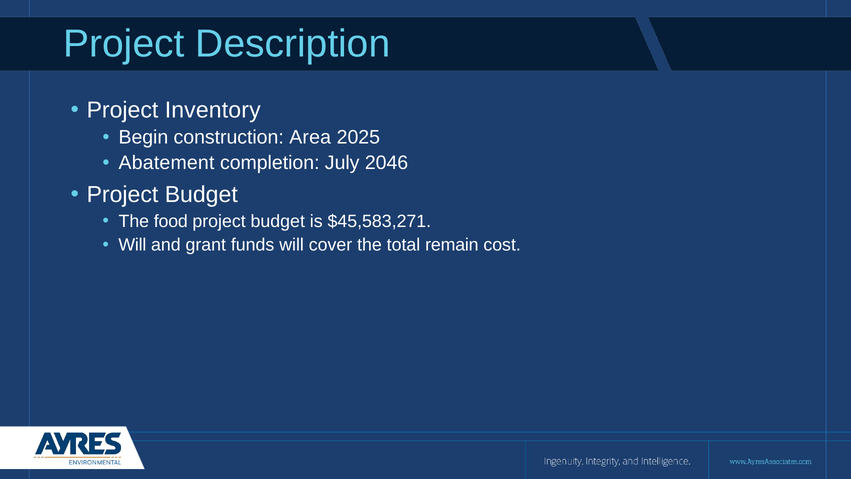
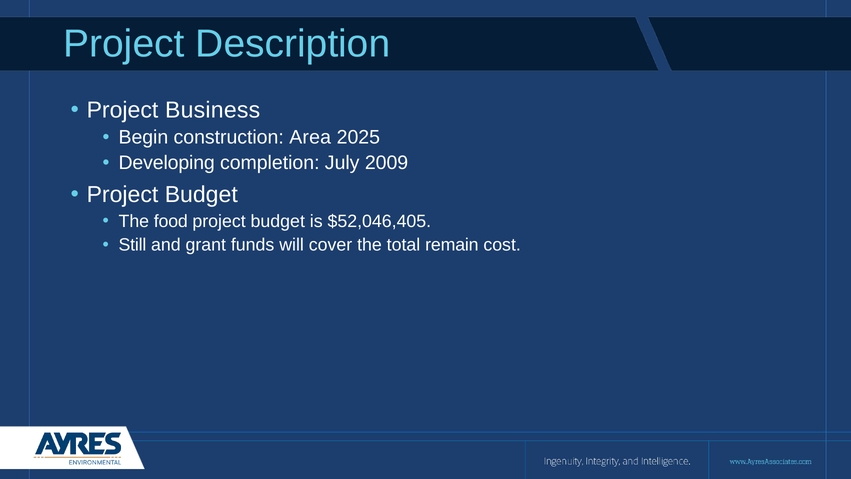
Inventory: Inventory -> Business
Abatement: Abatement -> Developing
2046: 2046 -> 2009
$45,583,271: $45,583,271 -> $52,046,405
Will at (132, 245): Will -> Still
